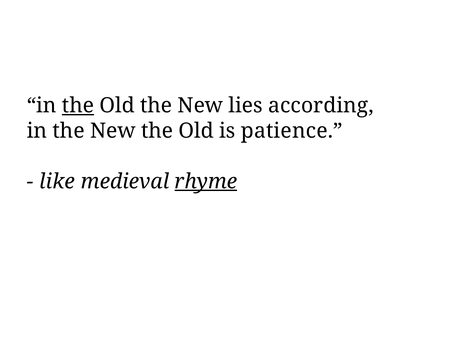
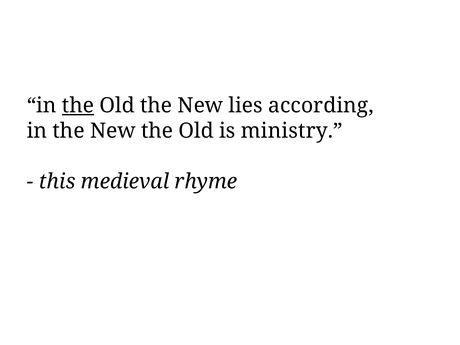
patience: patience -> ministry
like: like -> this
rhyme underline: present -> none
